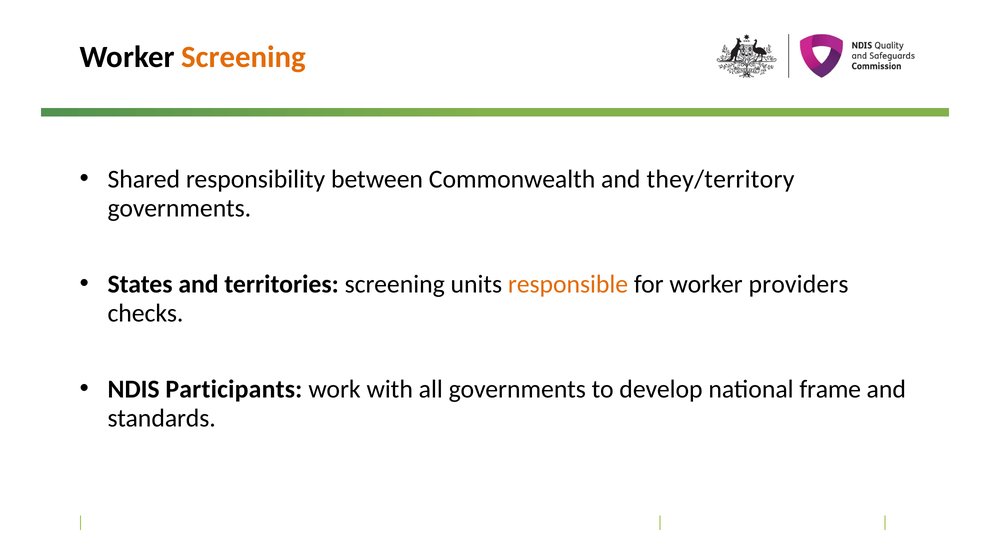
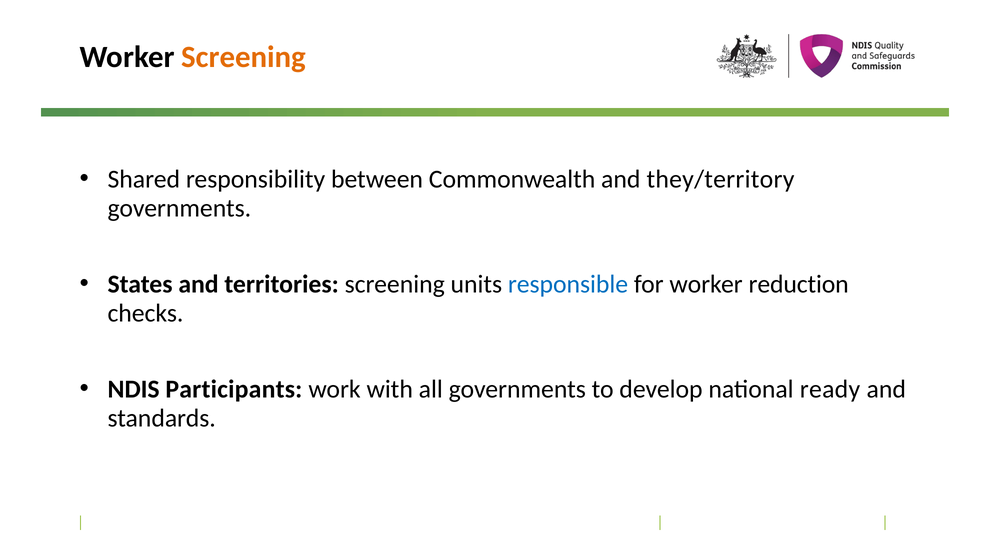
responsible colour: orange -> blue
providers: providers -> reduction
frame: frame -> ready
